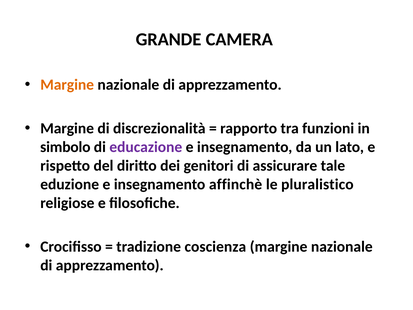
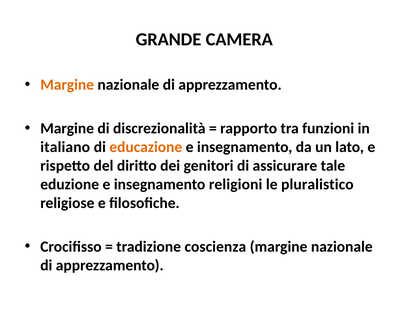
simbolo: simbolo -> italiano
educazione colour: purple -> orange
affinchè: affinchè -> religioni
